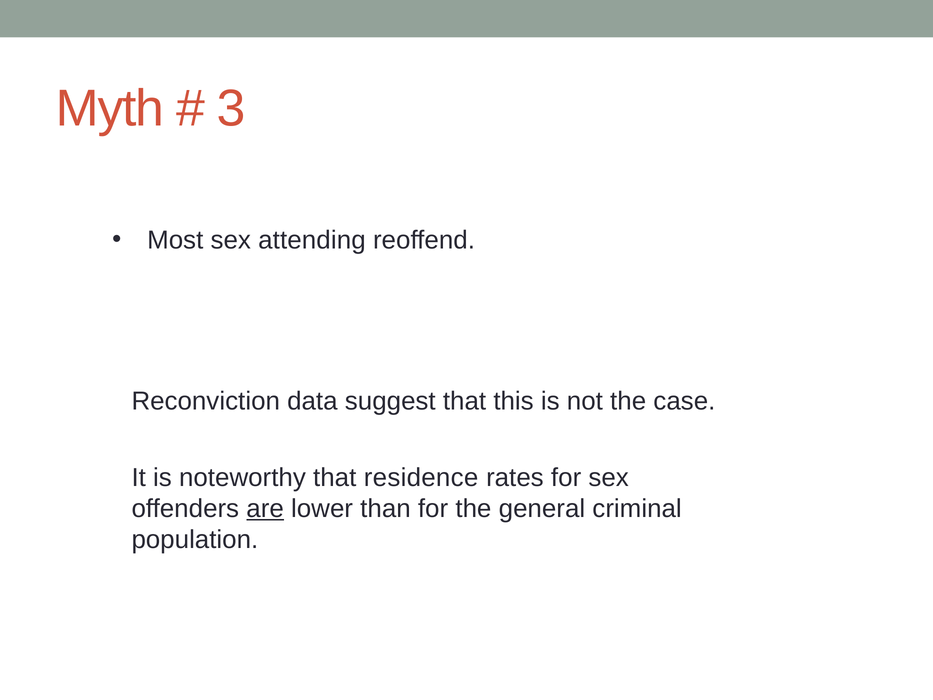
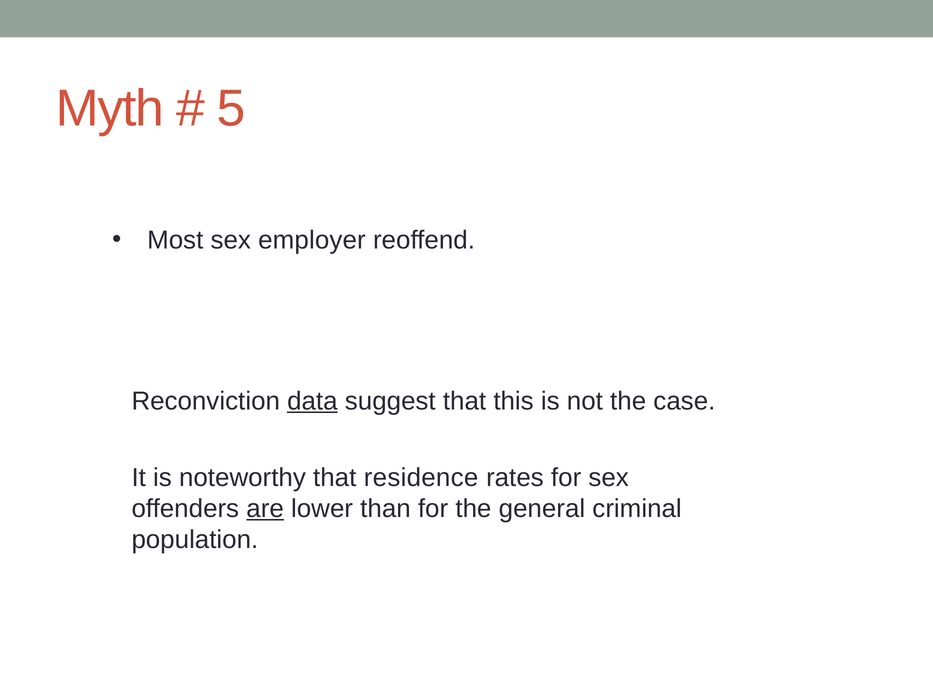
3: 3 -> 5
attending: attending -> employer
data underline: none -> present
